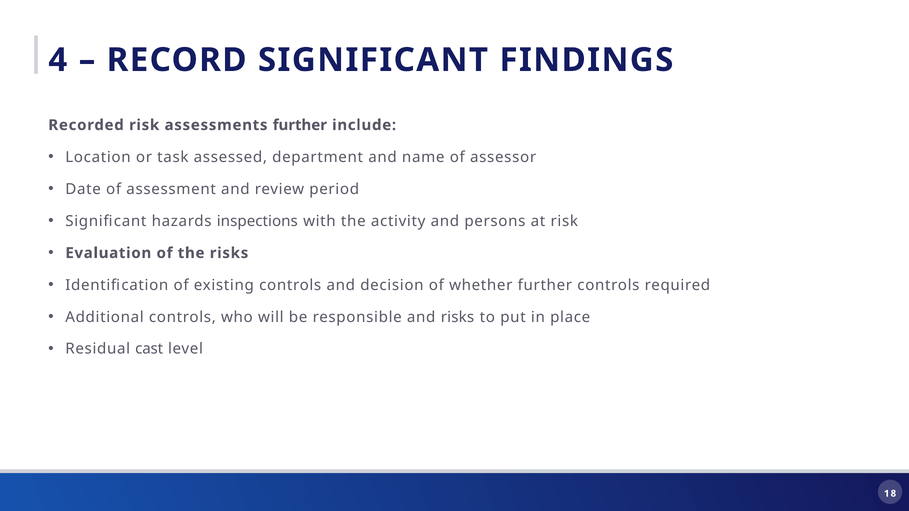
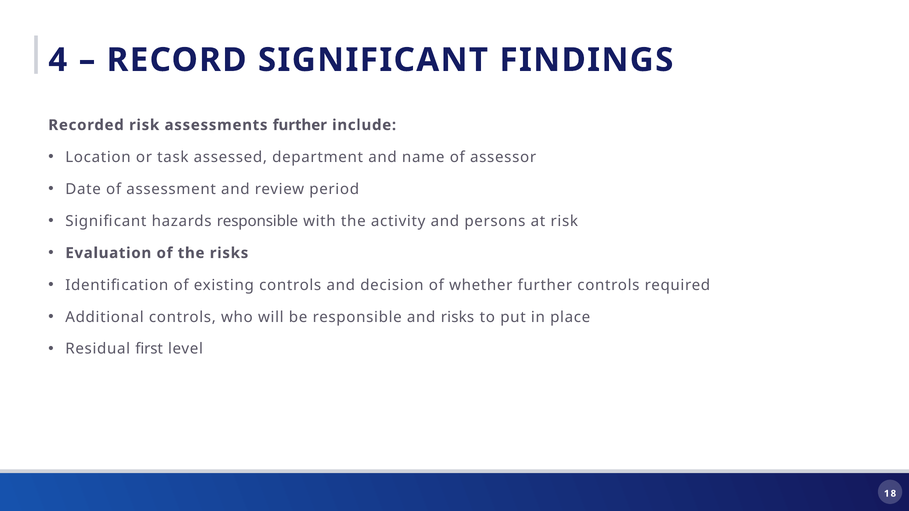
hazards inspections: inspections -> responsible
cast: cast -> first
